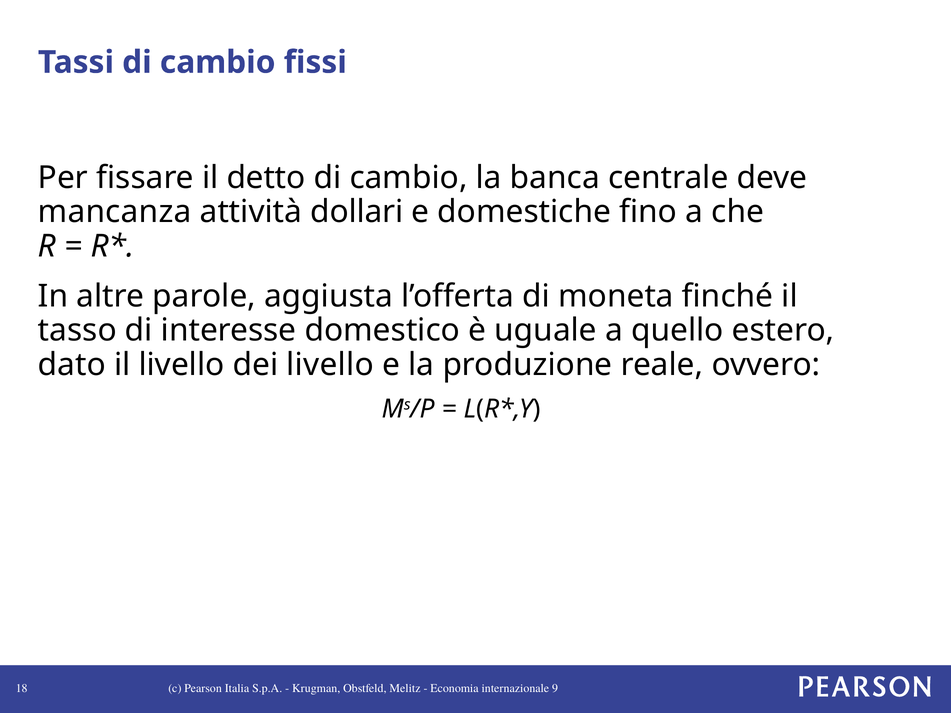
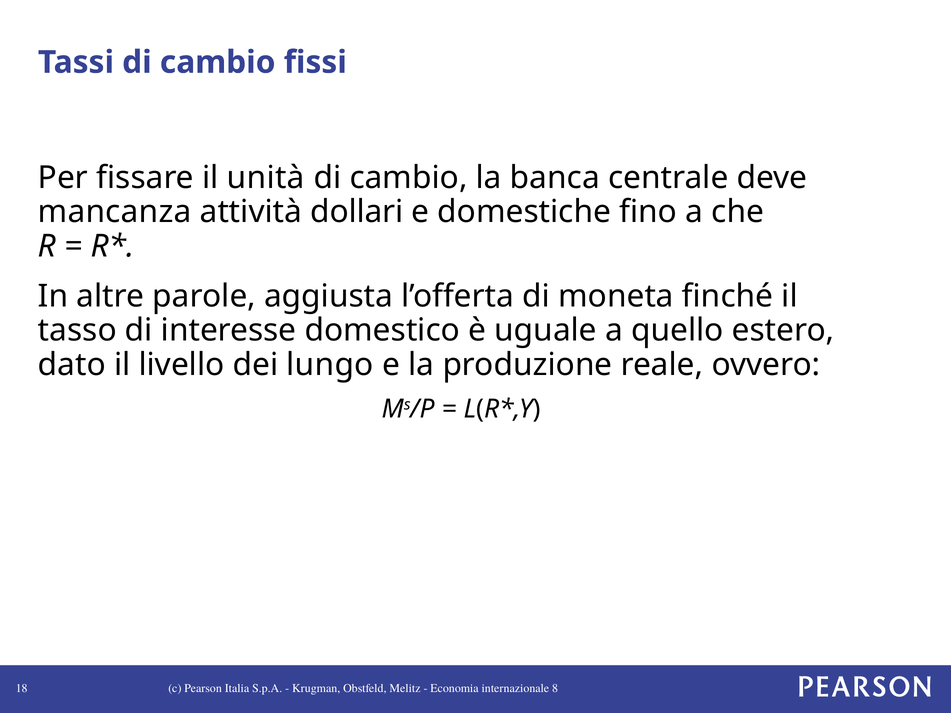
detto: detto -> unità
dei livello: livello -> lungo
9: 9 -> 8
